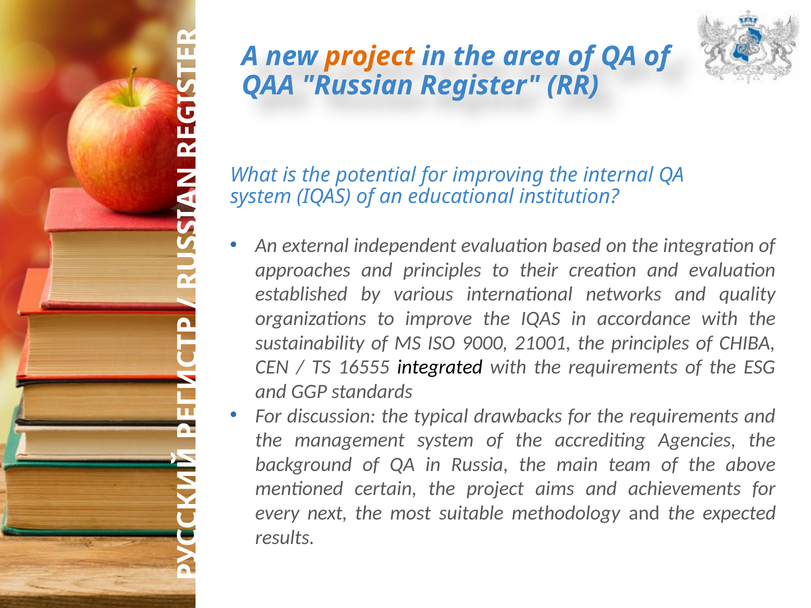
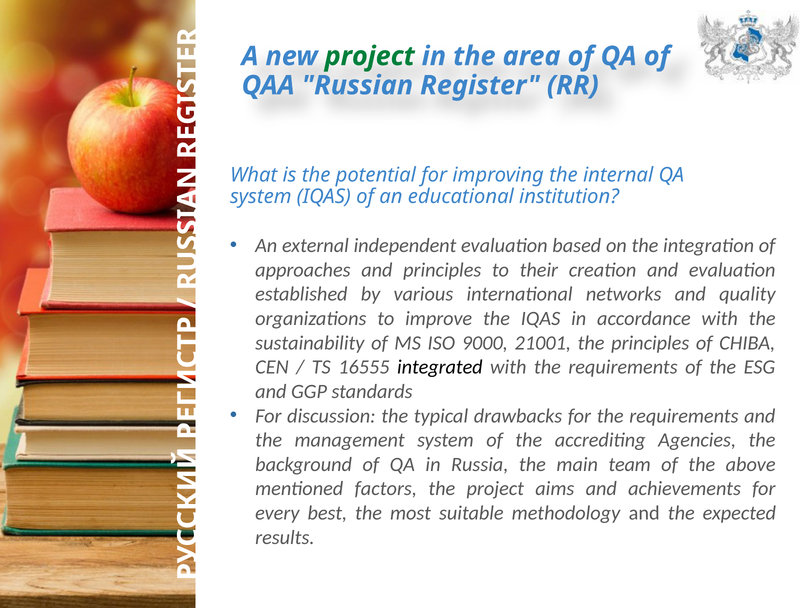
project at (370, 56) colour: orange -> green
certain: certain -> factors
next: next -> best
